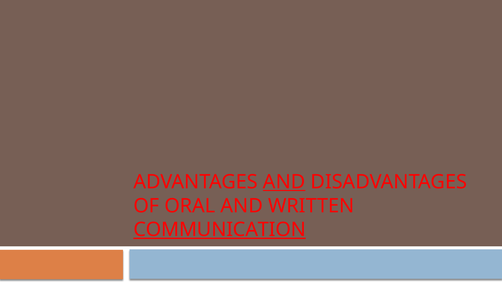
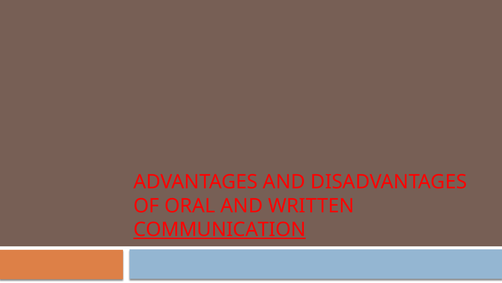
AND at (284, 181) underline: present -> none
